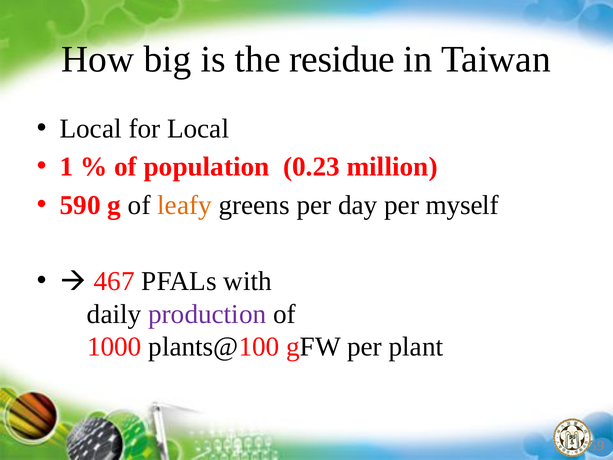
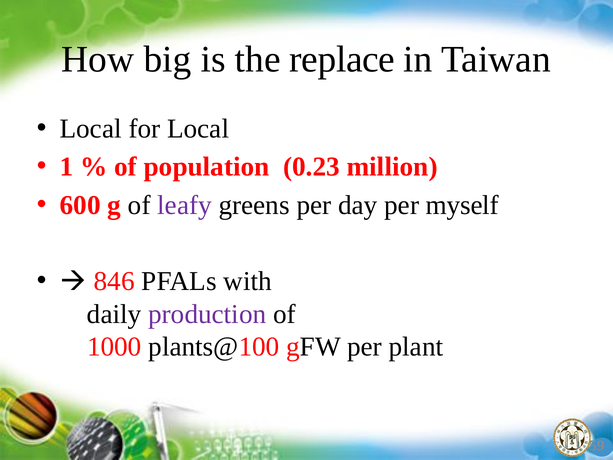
residue: residue -> replace
590: 590 -> 600
leafy colour: orange -> purple
467: 467 -> 846
